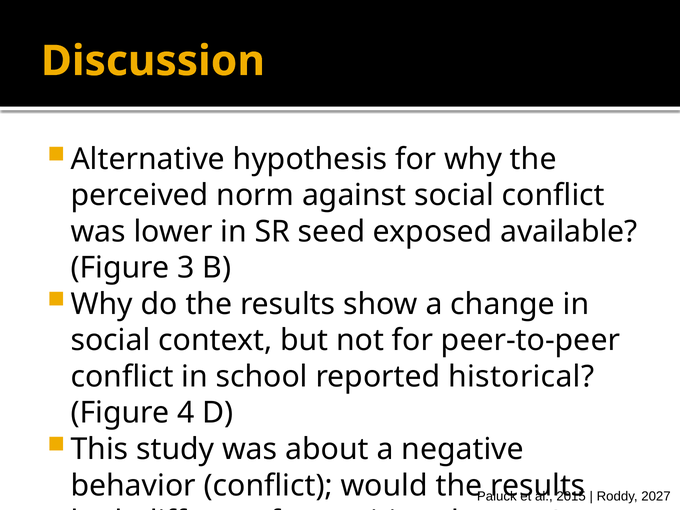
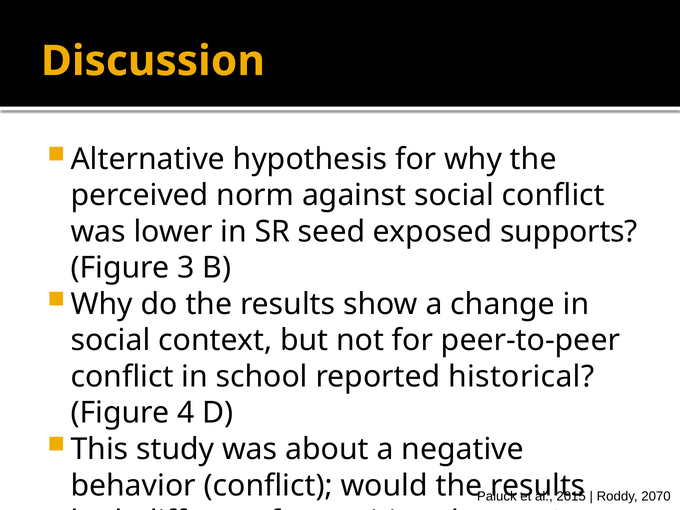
available: available -> supports
2027: 2027 -> 2070
